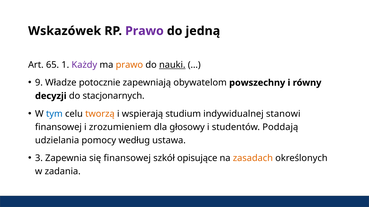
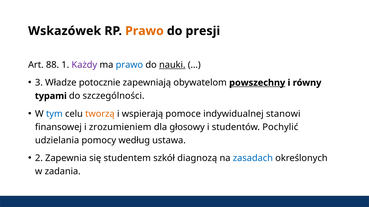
Prawo at (144, 31) colour: purple -> orange
jedną: jedną -> presji
65: 65 -> 88
prawo at (129, 65) colour: orange -> blue
9: 9 -> 3
powszechny underline: none -> present
decyzji: decyzji -> typami
stacjonarnych: stacjonarnych -> szczególności
studium: studium -> pomoce
Poddają: Poddają -> Pochylić
3: 3 -> 2
się finansowej: finansowej -> studentem
opisujące: opisujące -> diagnozą
zasadach colour: orange -> blue
